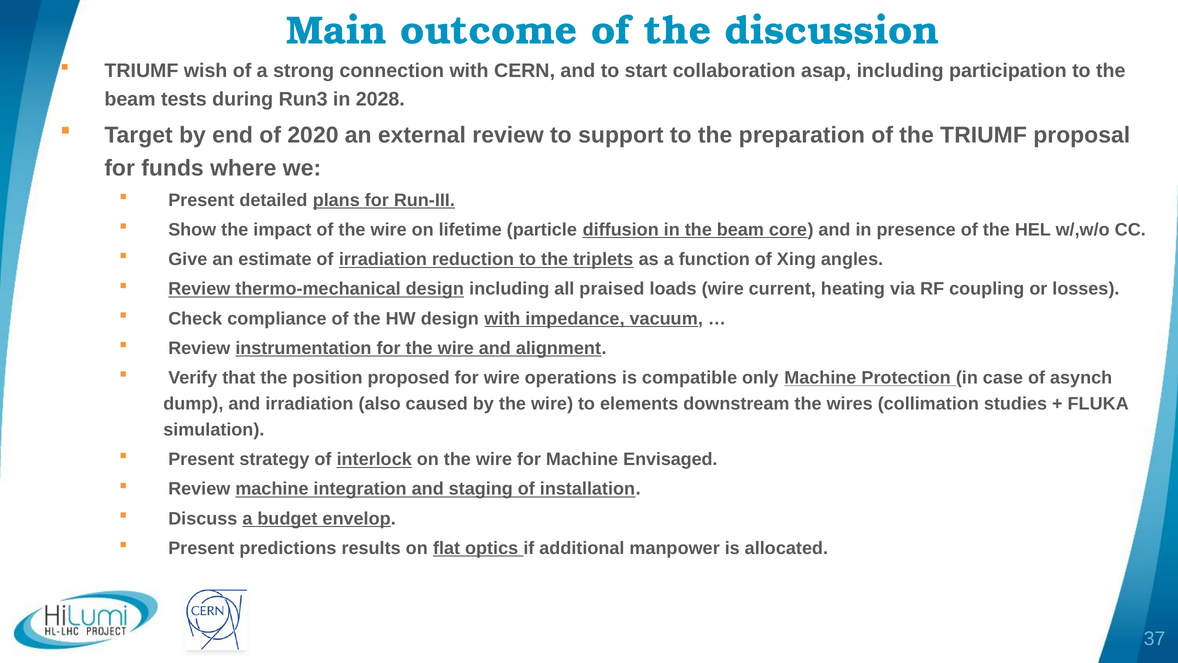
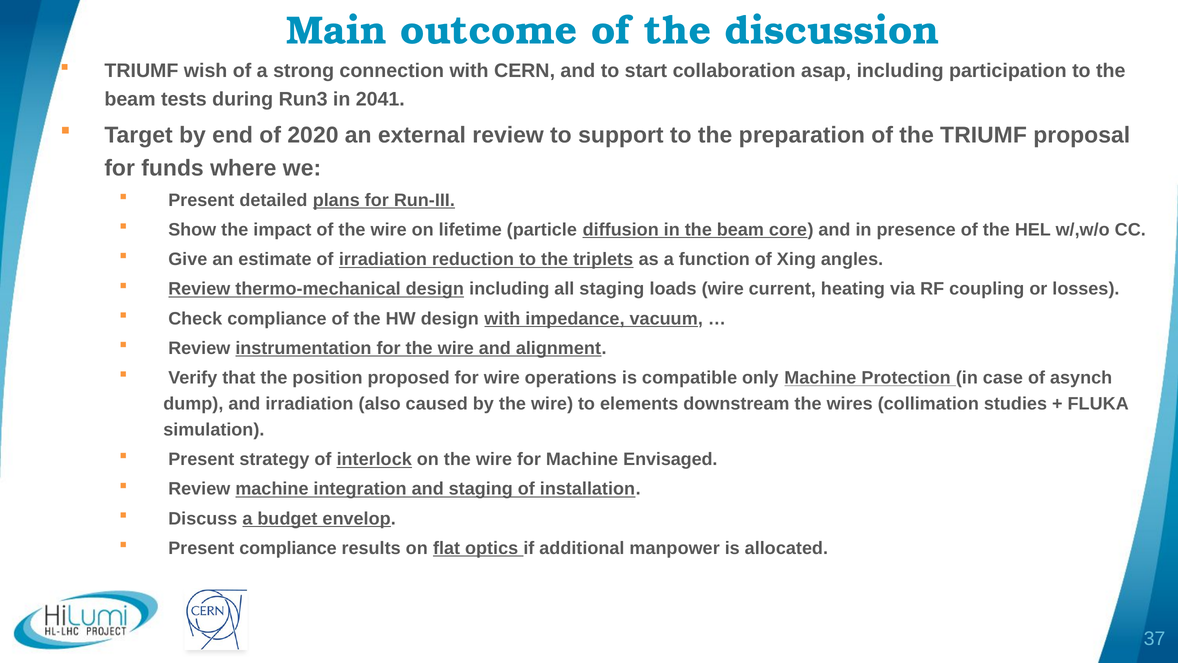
2028: 2028 -> 2041
all praised: praised -> staging
Present predictions: predictions -> compliance
